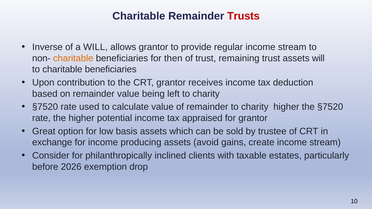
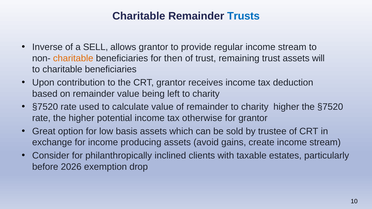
Trusts colour: red -> blue
a WILL: WILL -> SELL
appraised: appraised -> otherwise
